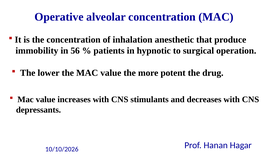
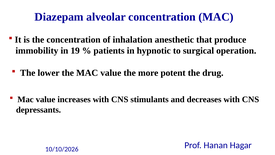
Operative: Operative -> Diazepam
56: 56 -> 19
